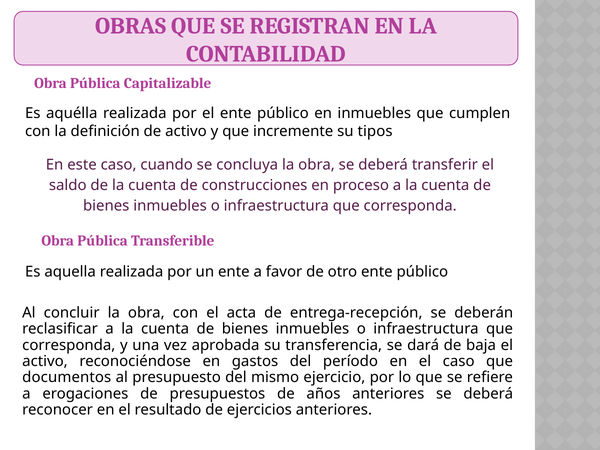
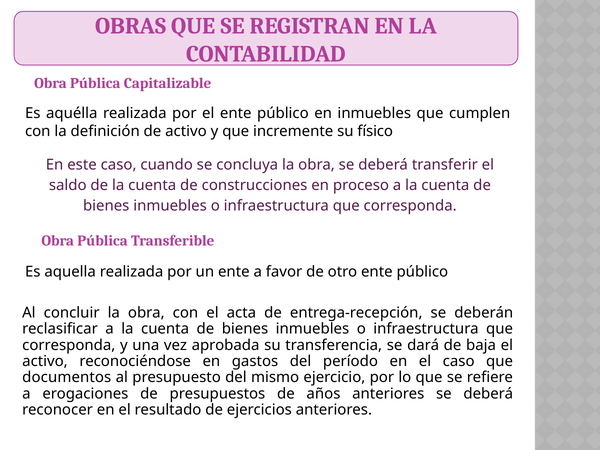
tipos: tipos -> físico
